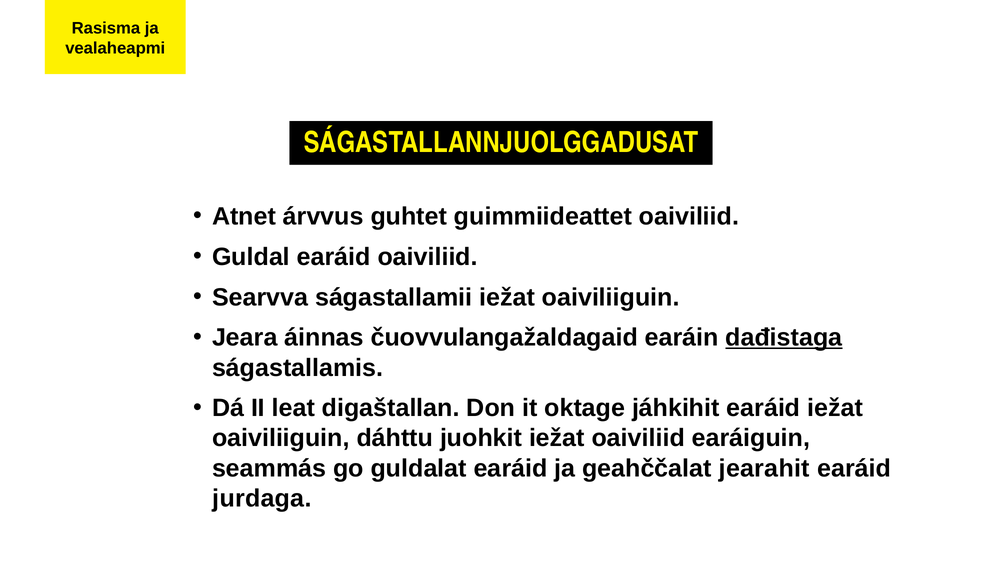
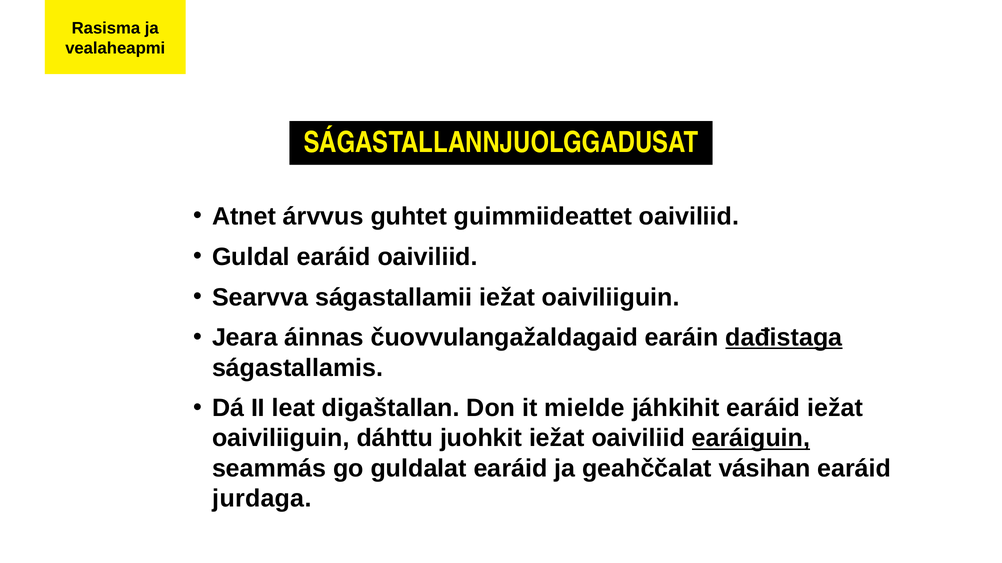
oktage: oktage -> mielde
earáiguin underline: none -> present
jearahit: jearahit -> vásihan
